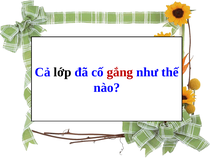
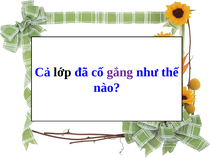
gắng colour: red -> purple
